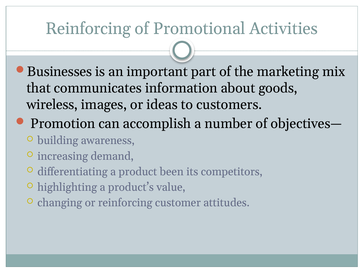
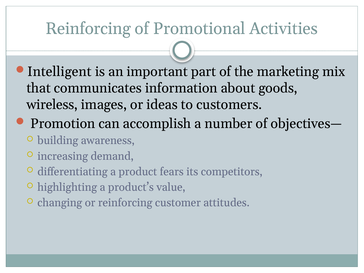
Businesses: Businesses -> Intelligent
been: been -> fears
